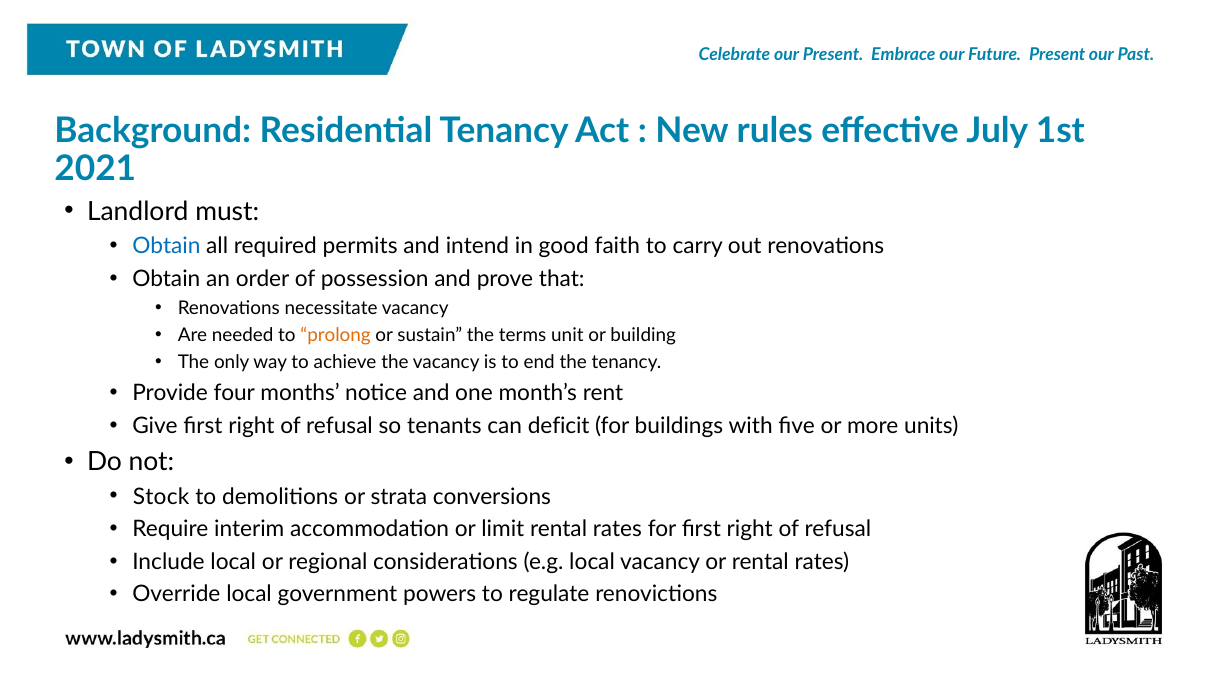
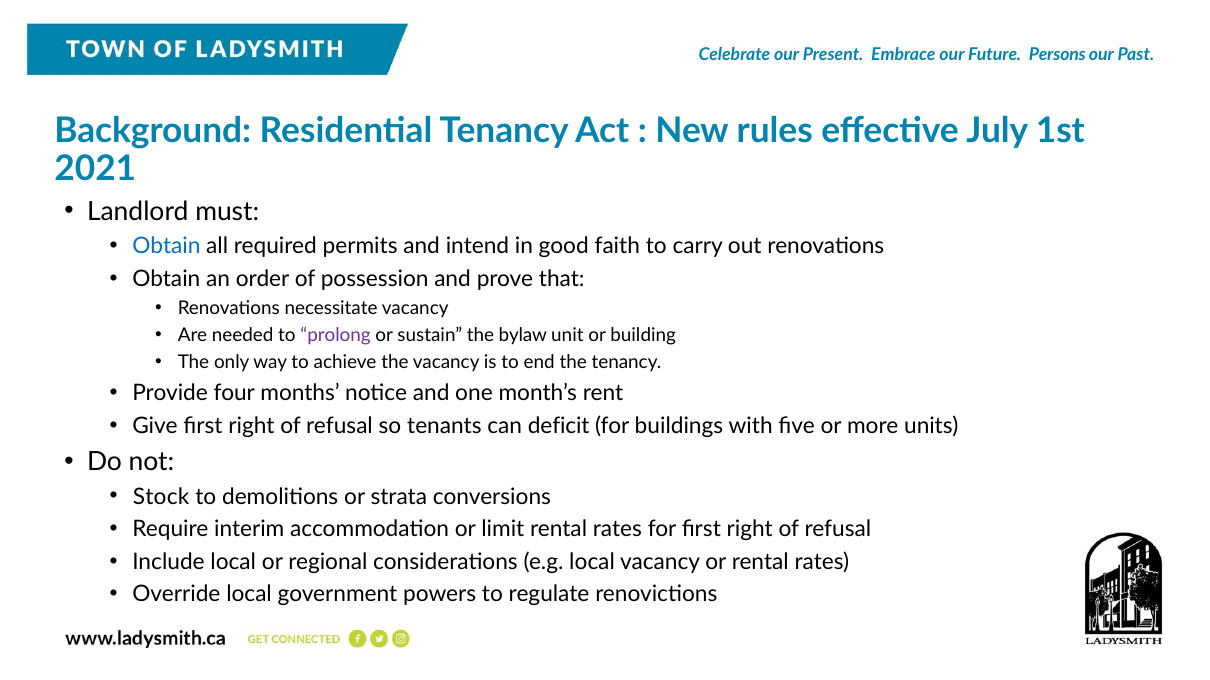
Future Present: Present -> Persons
prolong colour: orange -> purple
terms: terms -> bylaw
